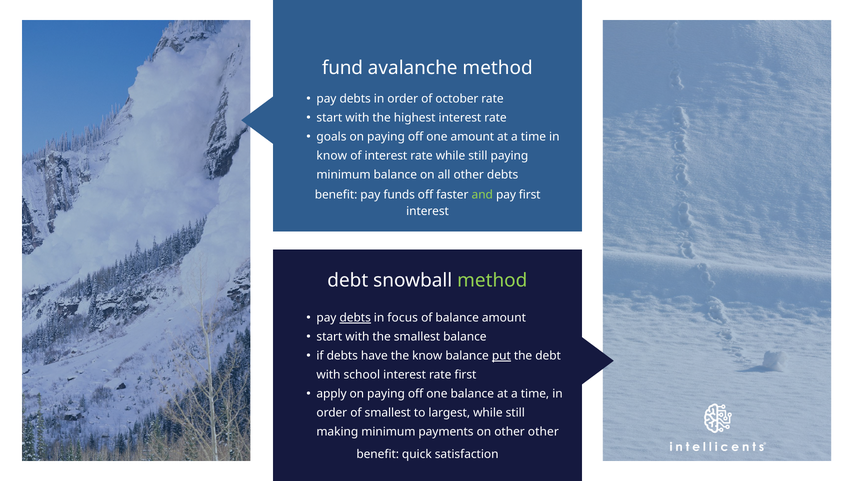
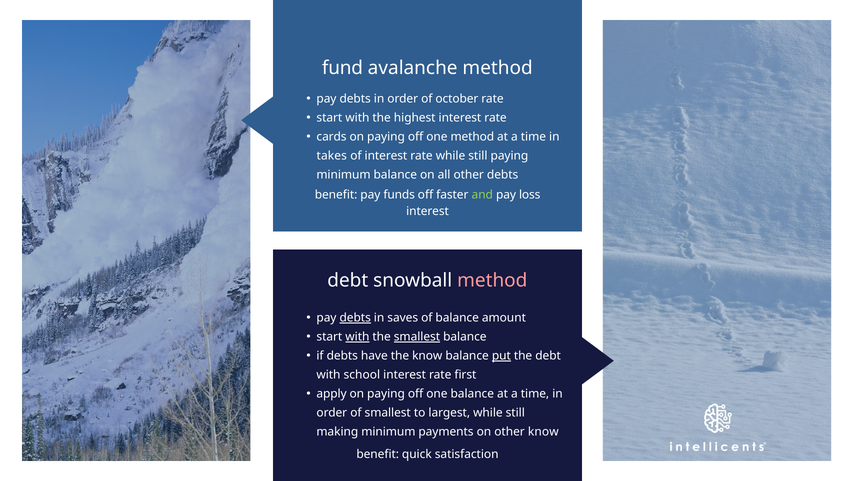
goals: goals -> cards
one amount: amount -> method
know at (332, 156): know -> takes
pay first: first -> loss
method at (492, 280) colour: light green -> pink
focus: focus -> saves
with at (357, 337) underline: none -> present
smallest at (417, 337) underline: none -> present
other other: other -> know
